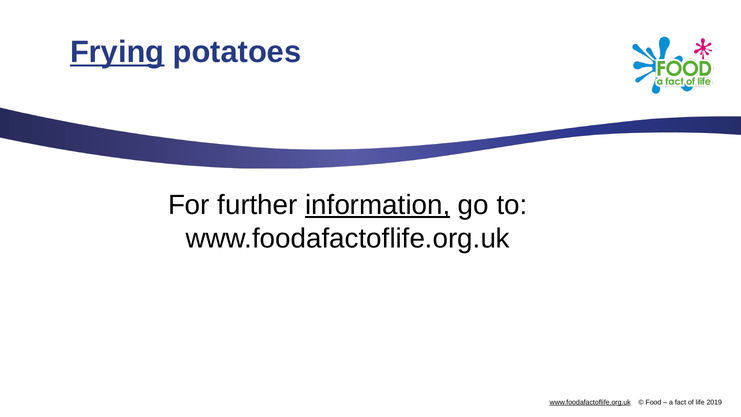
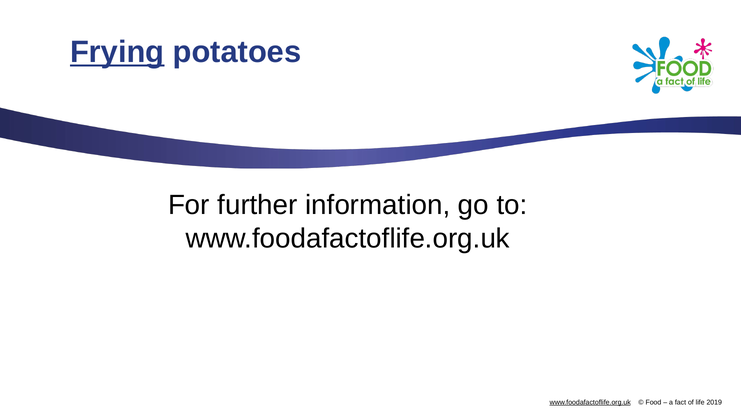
information underline: present -> none
